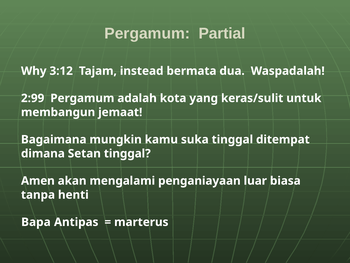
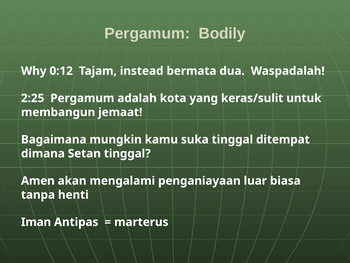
Partial: Partial -> Bodily
3:12: 3:12 -> 0:12
2:99: 2:99 -> 2:25
Bapa: Bapa -> Iman
